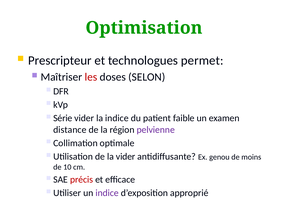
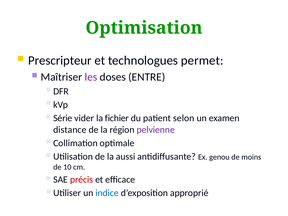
les colour: red -> purple
SELON: SELON -> ENTRE
la indice: indice -> fichier
faible: faible -> selon
la vider: vider -> aussi
indice at (107, 193) colour: purple -> blue
